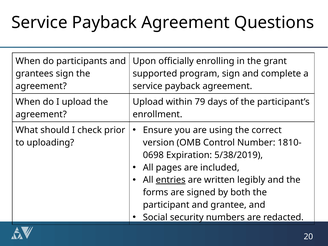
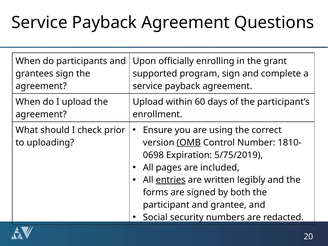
79: 79 -> 60
OMB underline: none -> present
5/38/2019: 5/38/2019 -> 5/75/2019
